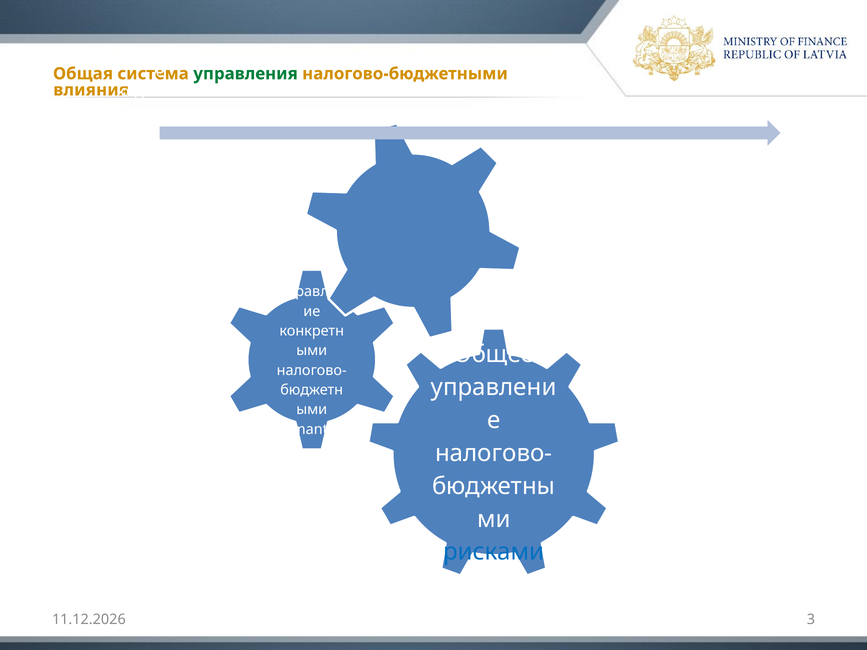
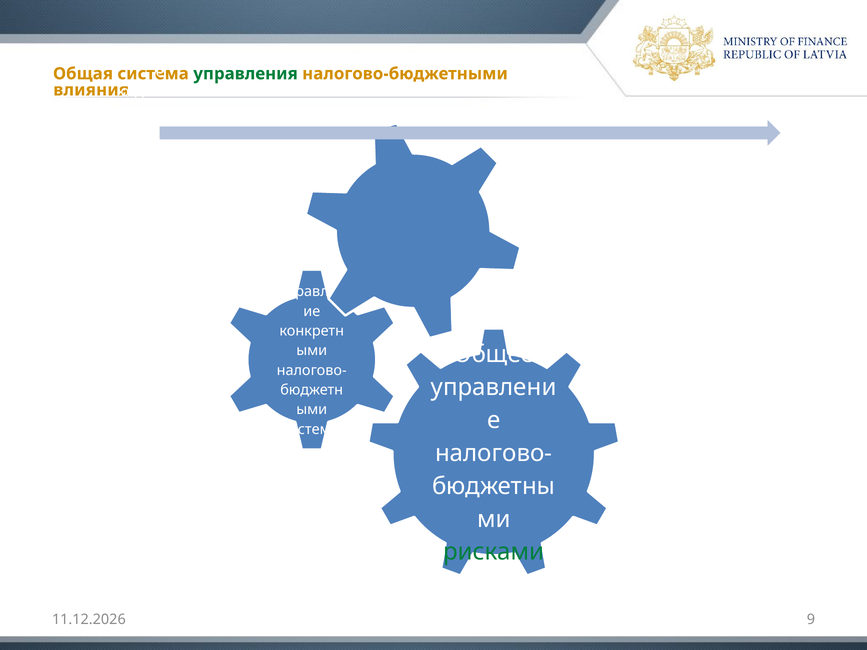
izmantot: izmantot -> системы
рисками at (494, 552) colour: blue -> green
3: 3 -> 9
